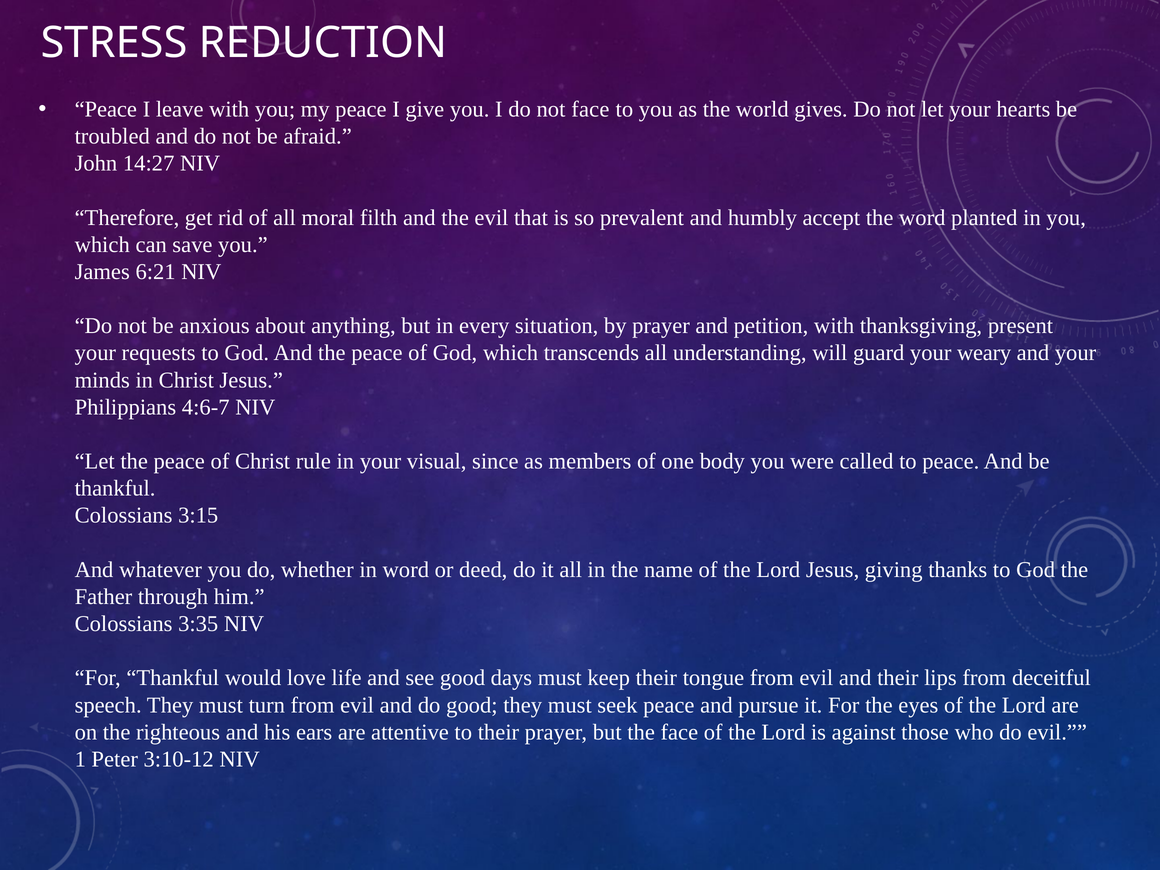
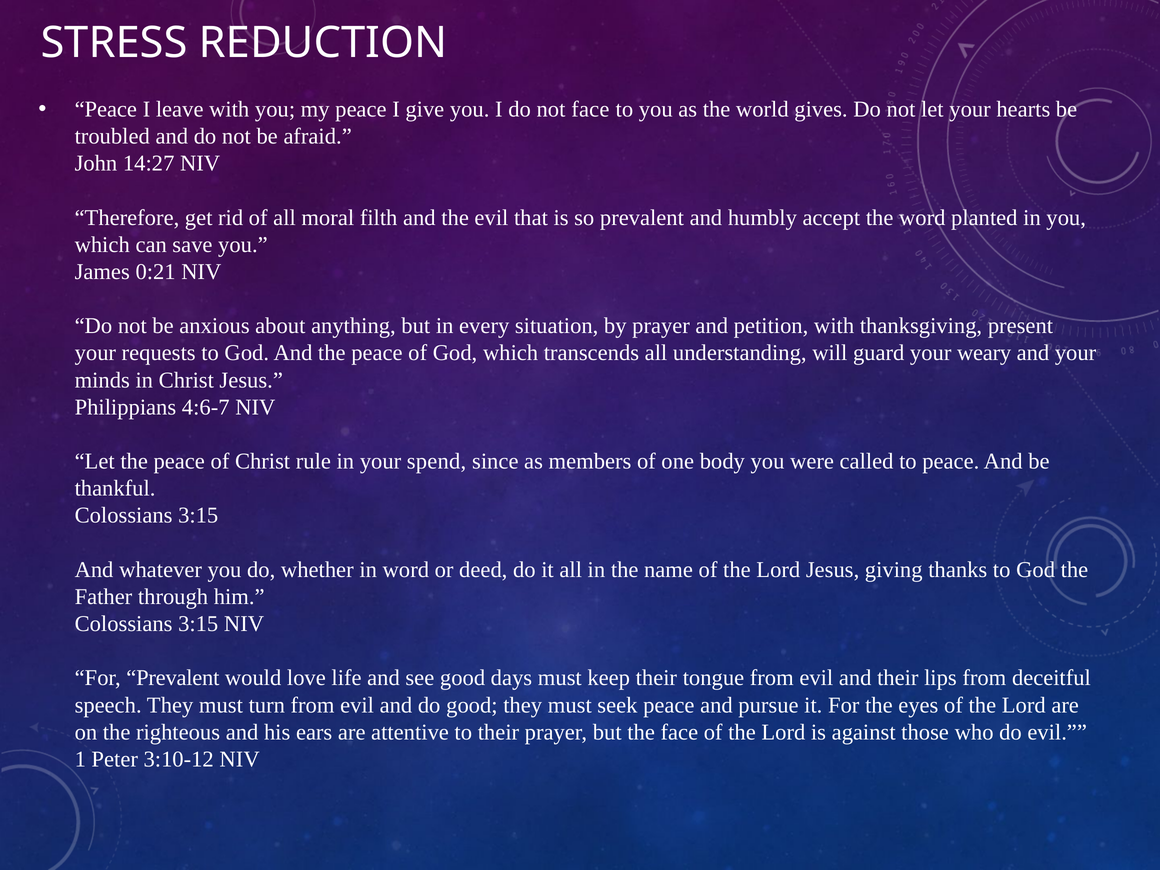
6:21: 6:21 -> 0:21
visual: visual -> spend
3:35 at (198, 624): 3:35 -> 3:15
For Thankful: Thankful -> Prevalent
